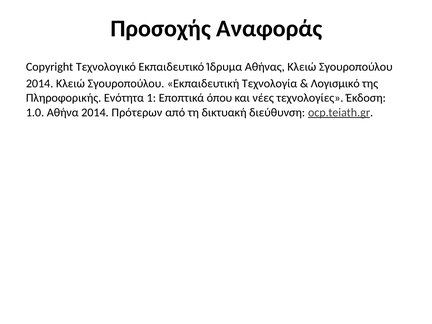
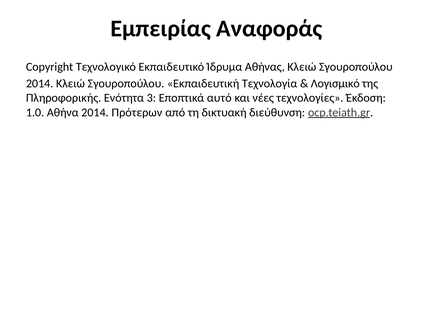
Προσοχής: Προσοχής -> Εμπειρίας
1: 1 -> 3
όπου: όπου -> αυτό
